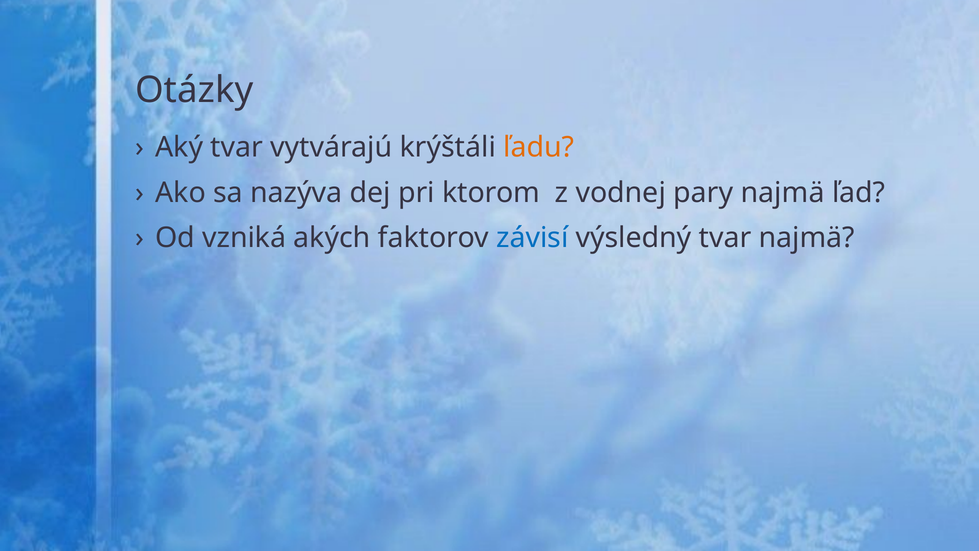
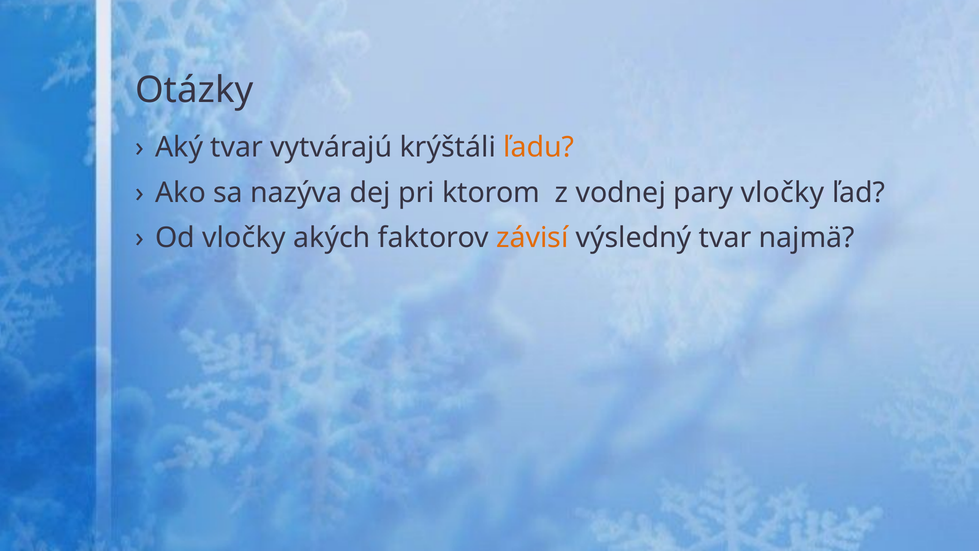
pary najmä: najmä -> vločky
Od vzniká: vzniká -> vločky
závisí colour: blue -> orange
